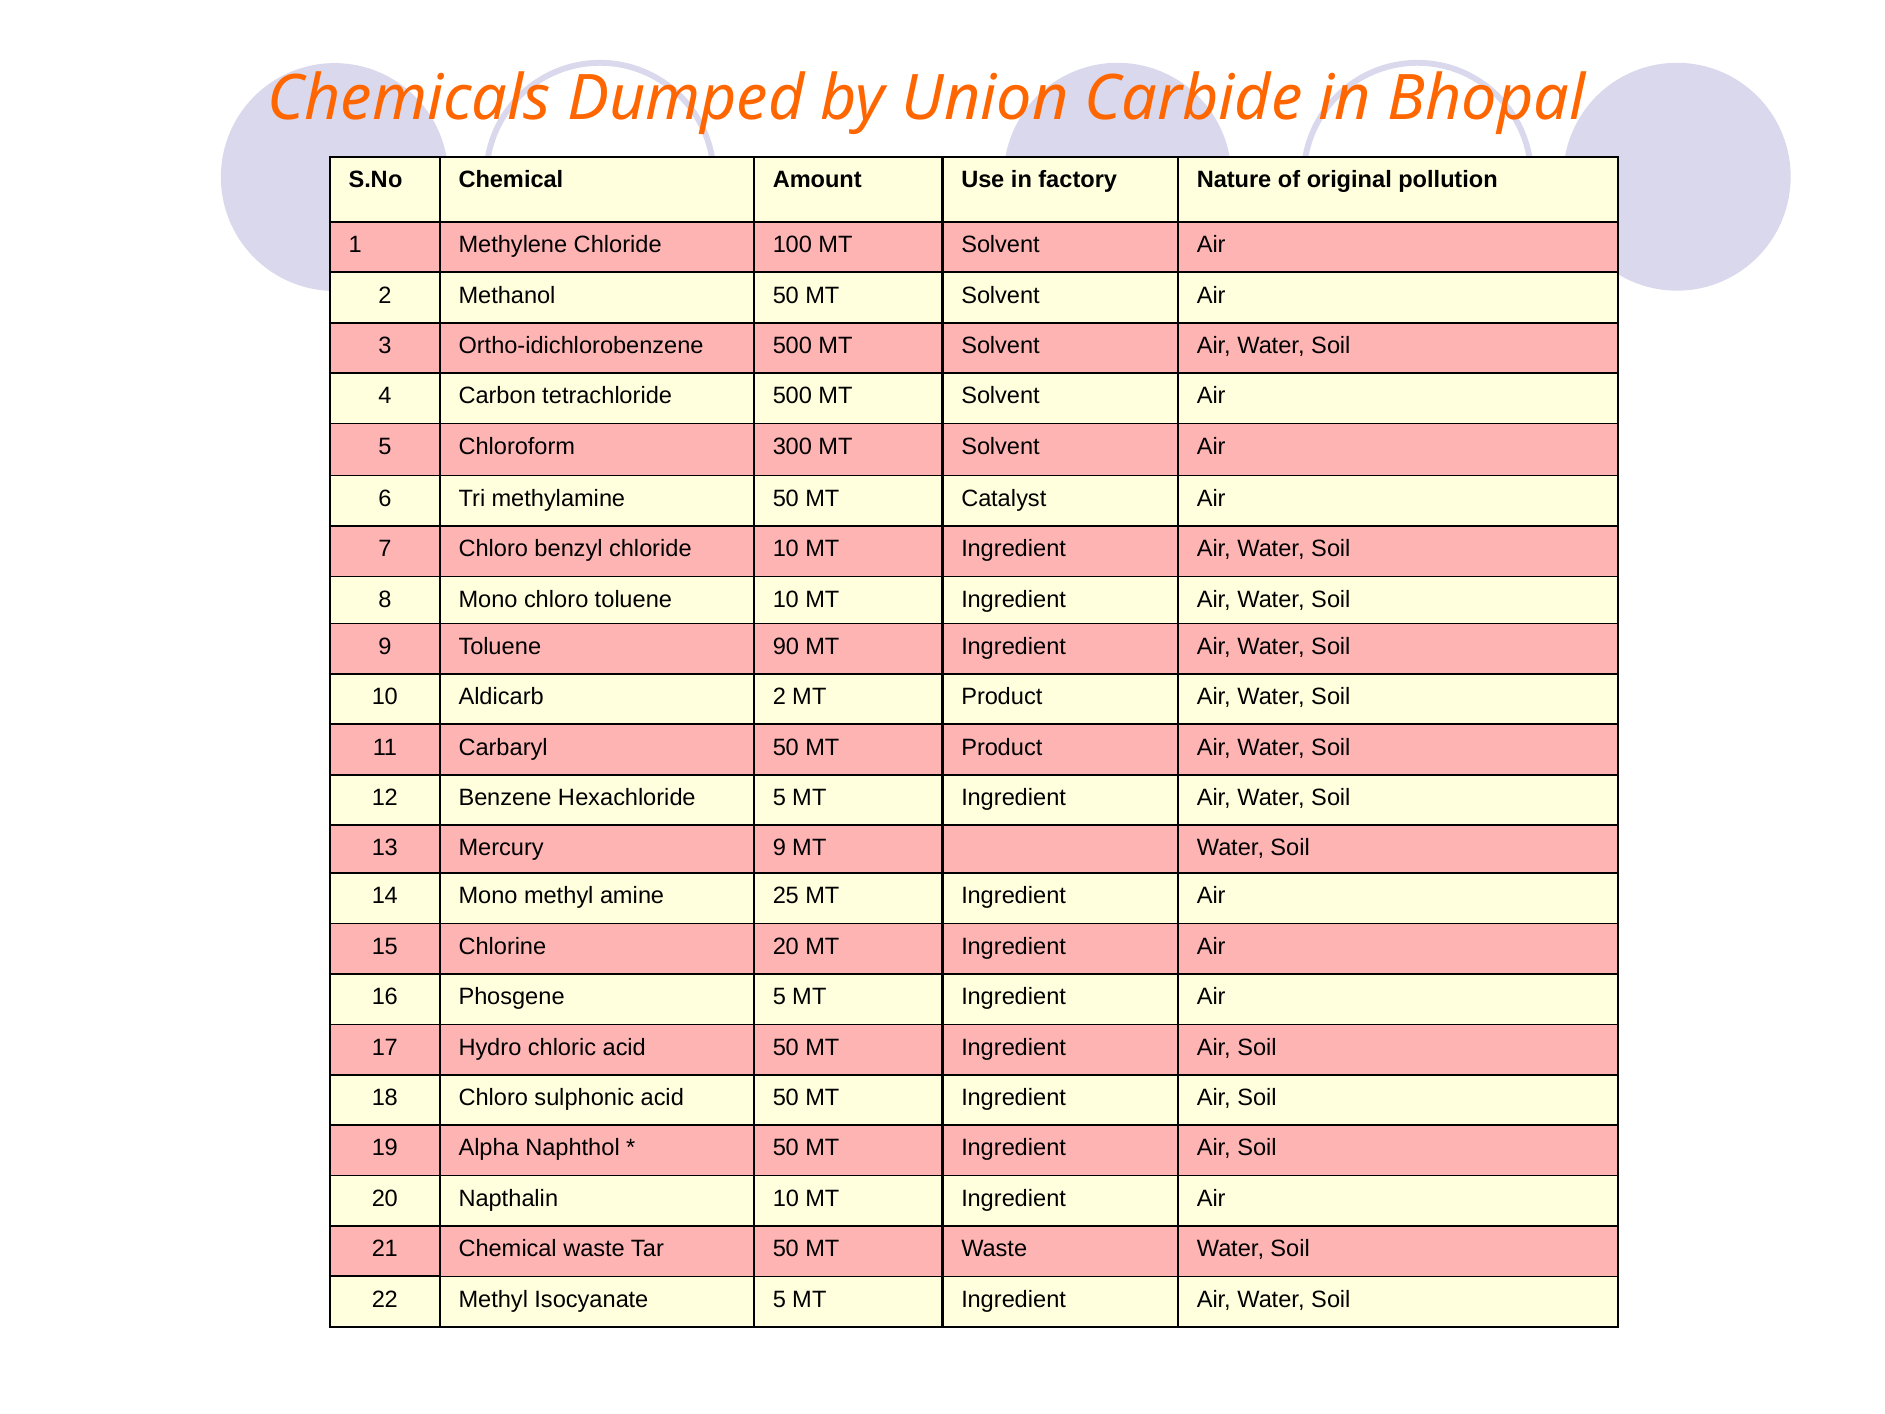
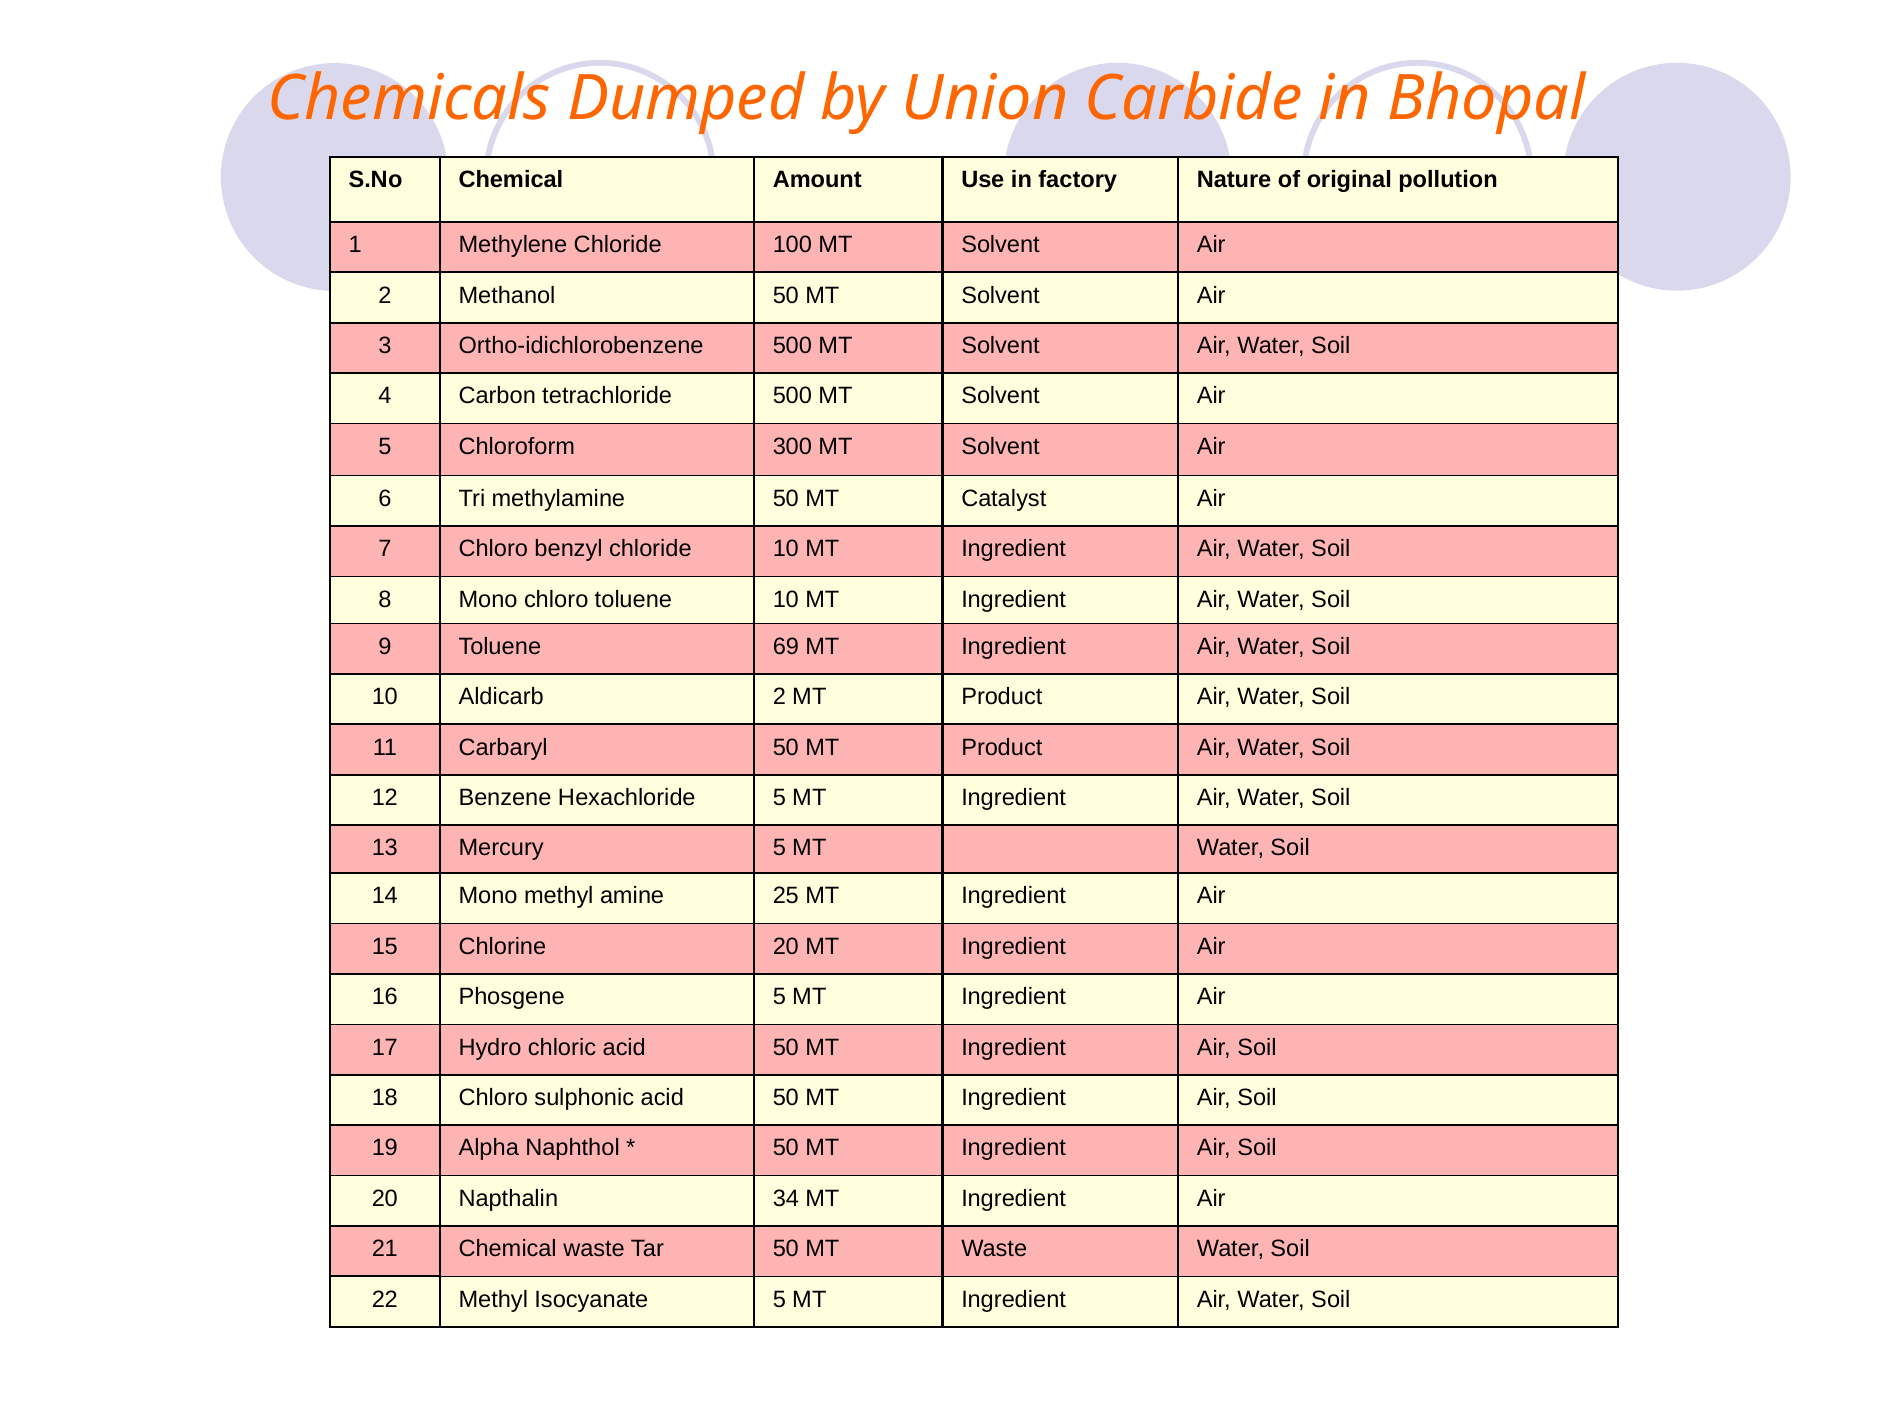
90: 90 -> 69
Mercury 9: 9 -> 5
Napthalin 10: 10 -> 34
